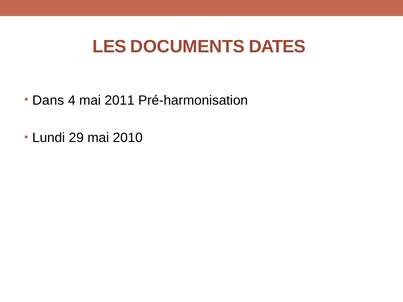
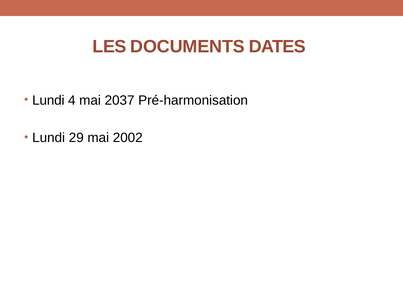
Dans at (48, 100): Dans -> Lundi
2011: 2011 -> 2037
2010: 2010 -> 2002
